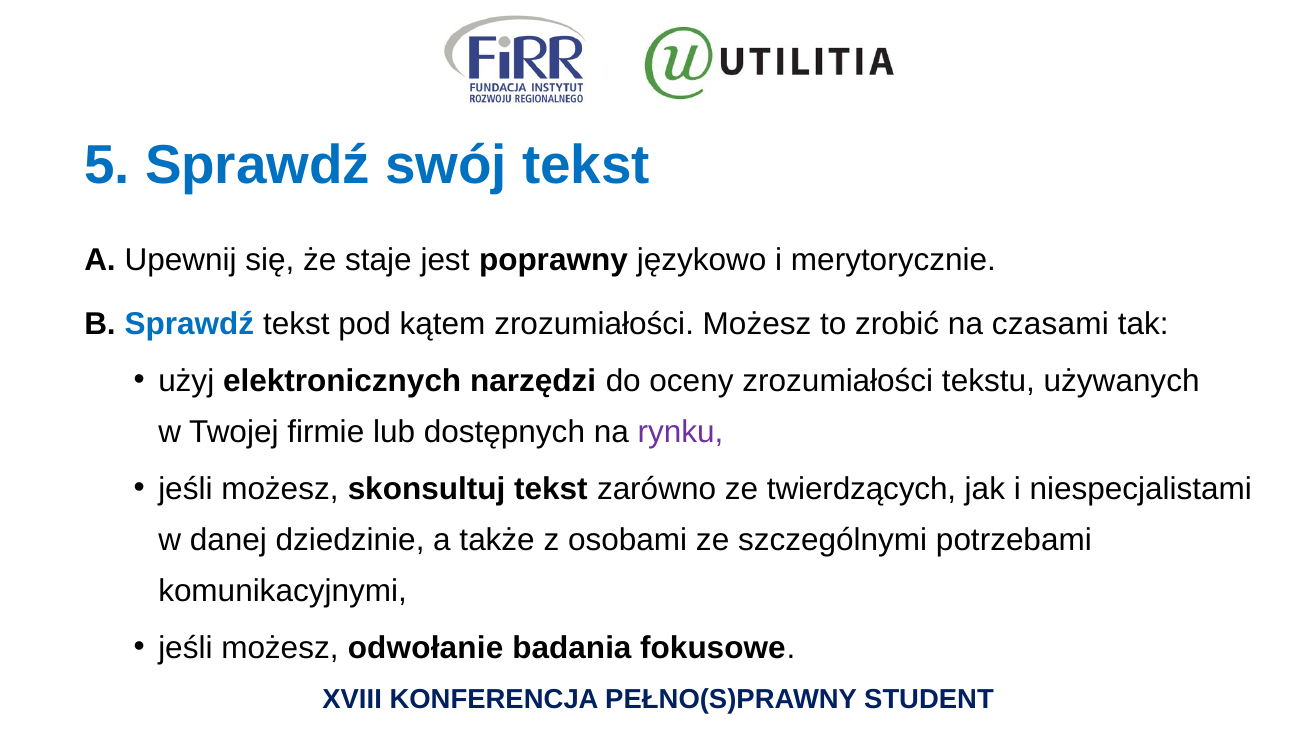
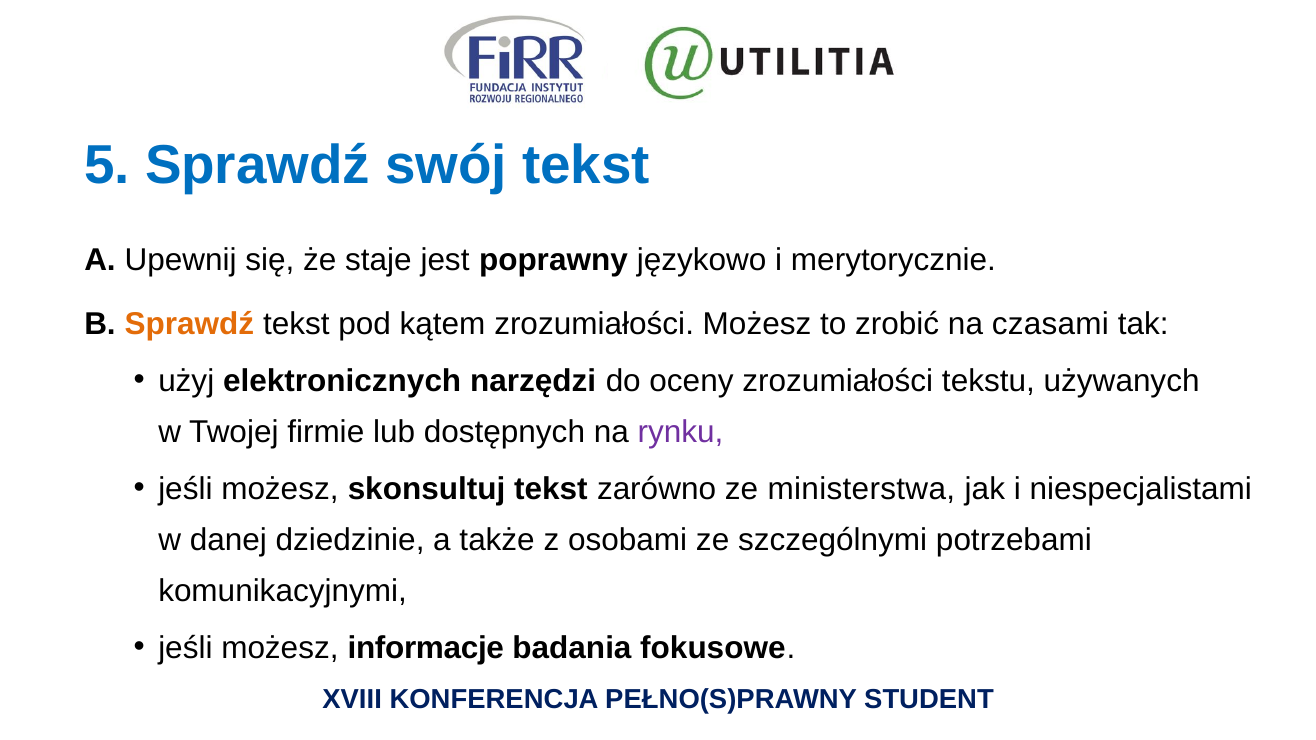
Sprawdź at (189, 324) colour: blue -> orange
twierdzących: twierdzących -> ministerstwa
odwołanie: odwołanie -> informacje
